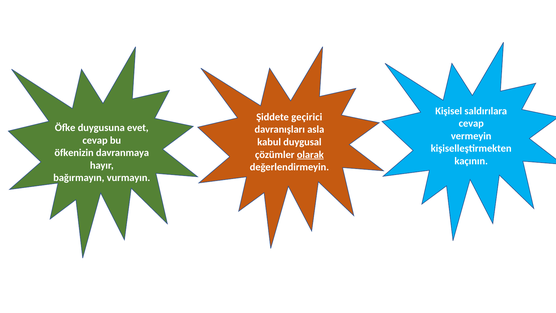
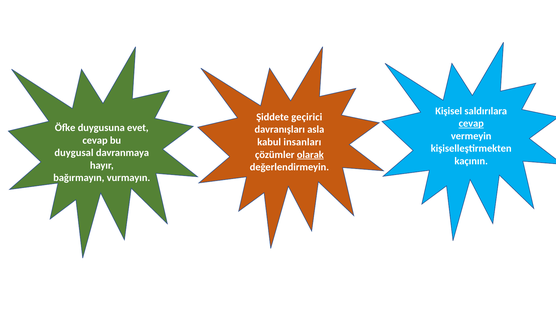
cevap at (471, 123) underline: none -> present
duygusal: duygusal -> insanları
öfkenizin: öfkenizin -> duygusal
